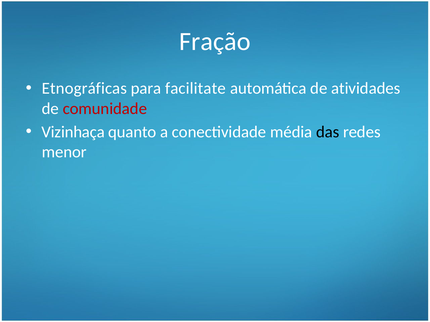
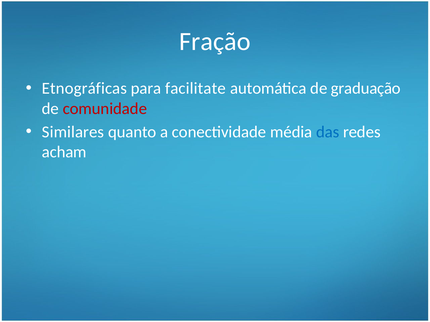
atividades: atividades -> graduação
Vizinhaça: Vizinhaça -> Similares
das colour: black -> blue
menor: menor -> acham
